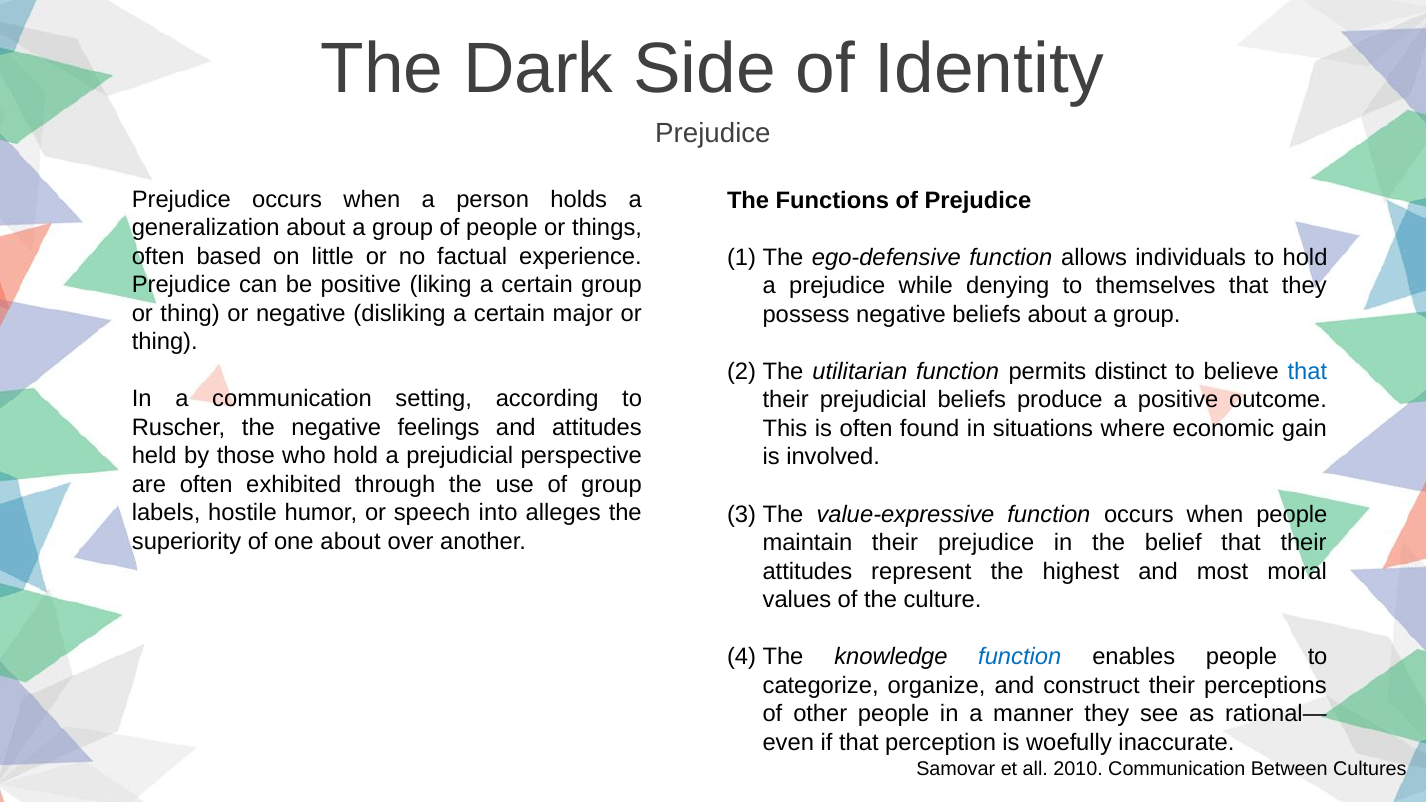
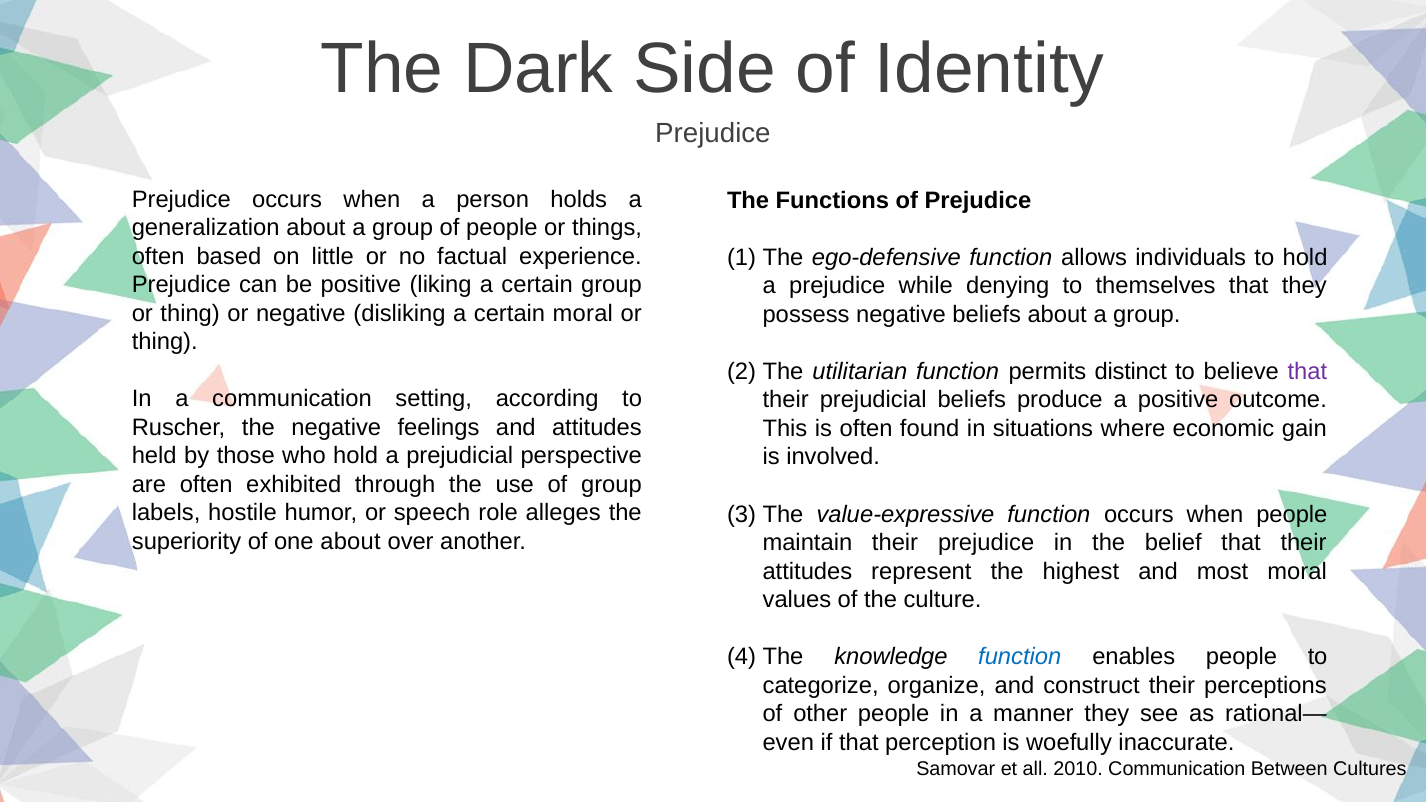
certain major: major -> moral
that at (1307, 372) colour: blue -> purple
into: into -> role
